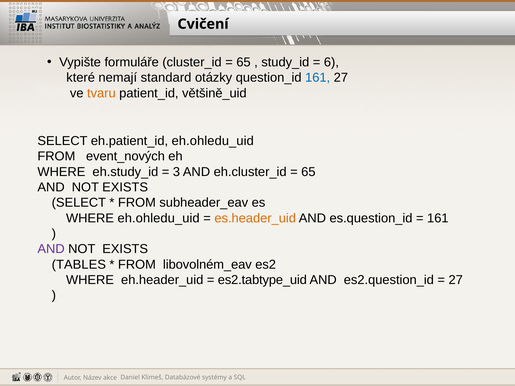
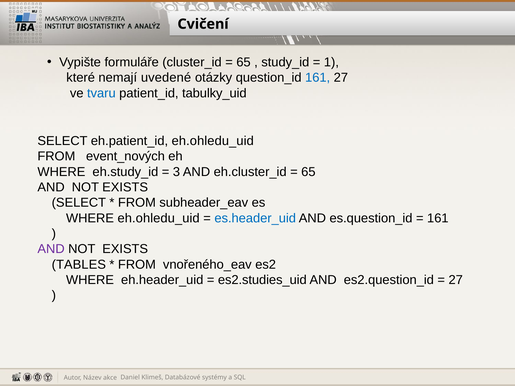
6: 6 -> 1
standard: standard -> uvedené
tvaru colour: orange -> blue
většině_uid: většině_uid -> tabulky_uid
es.header_uid colour: orange -> blue
libovolném_eav: libovolném_eav -> vnořeného_eav
es2.tabtype_uid: es2.tabtype_uid -> es2.studies_uid
